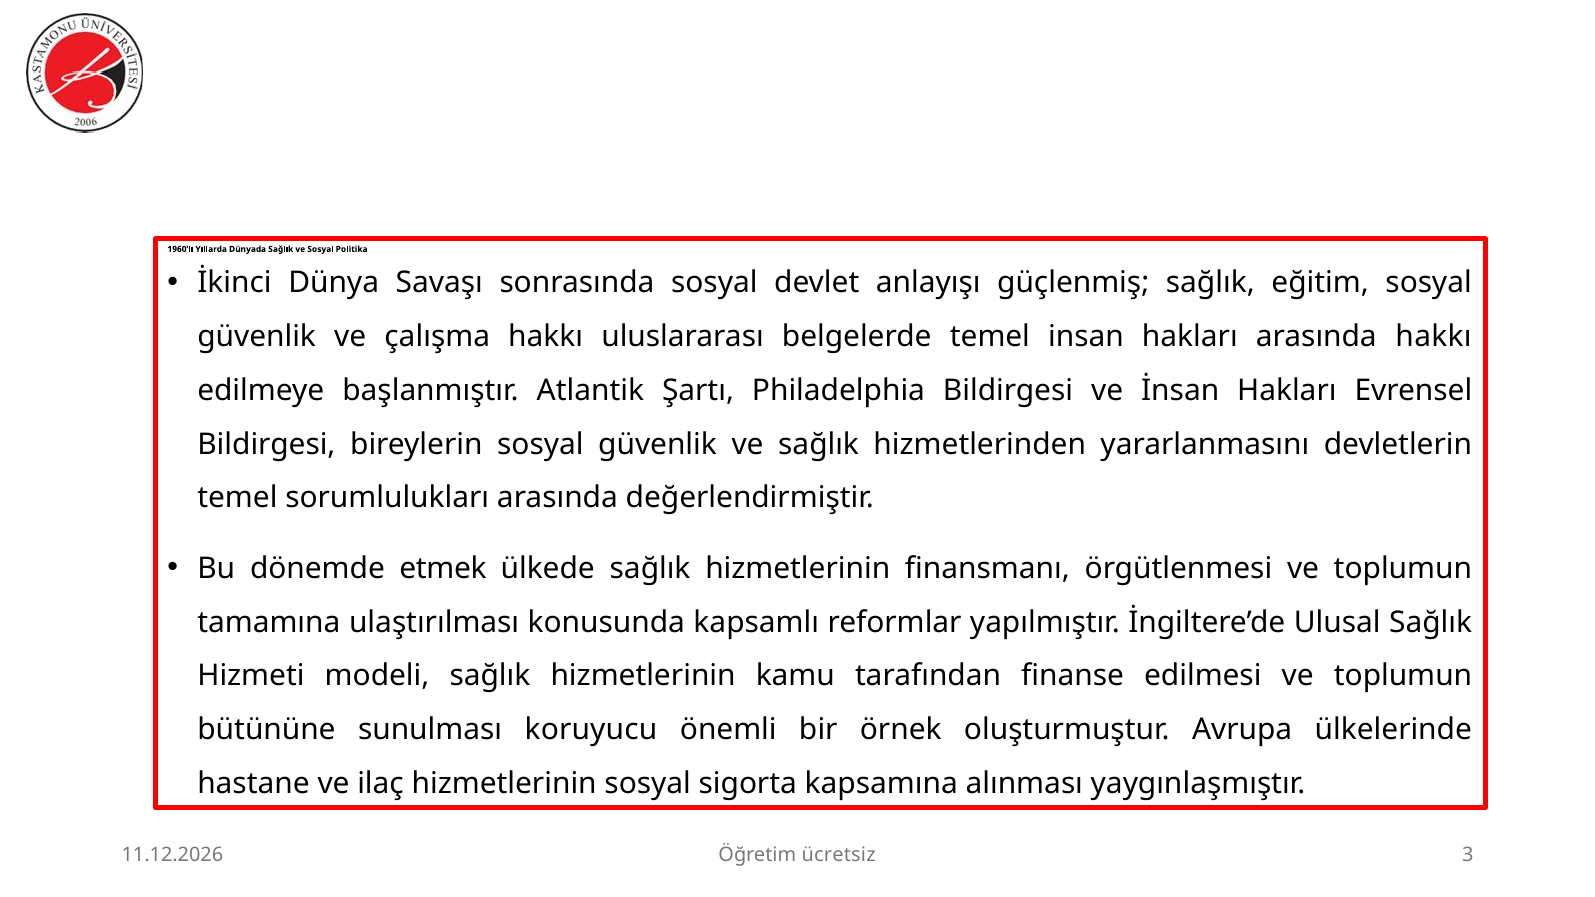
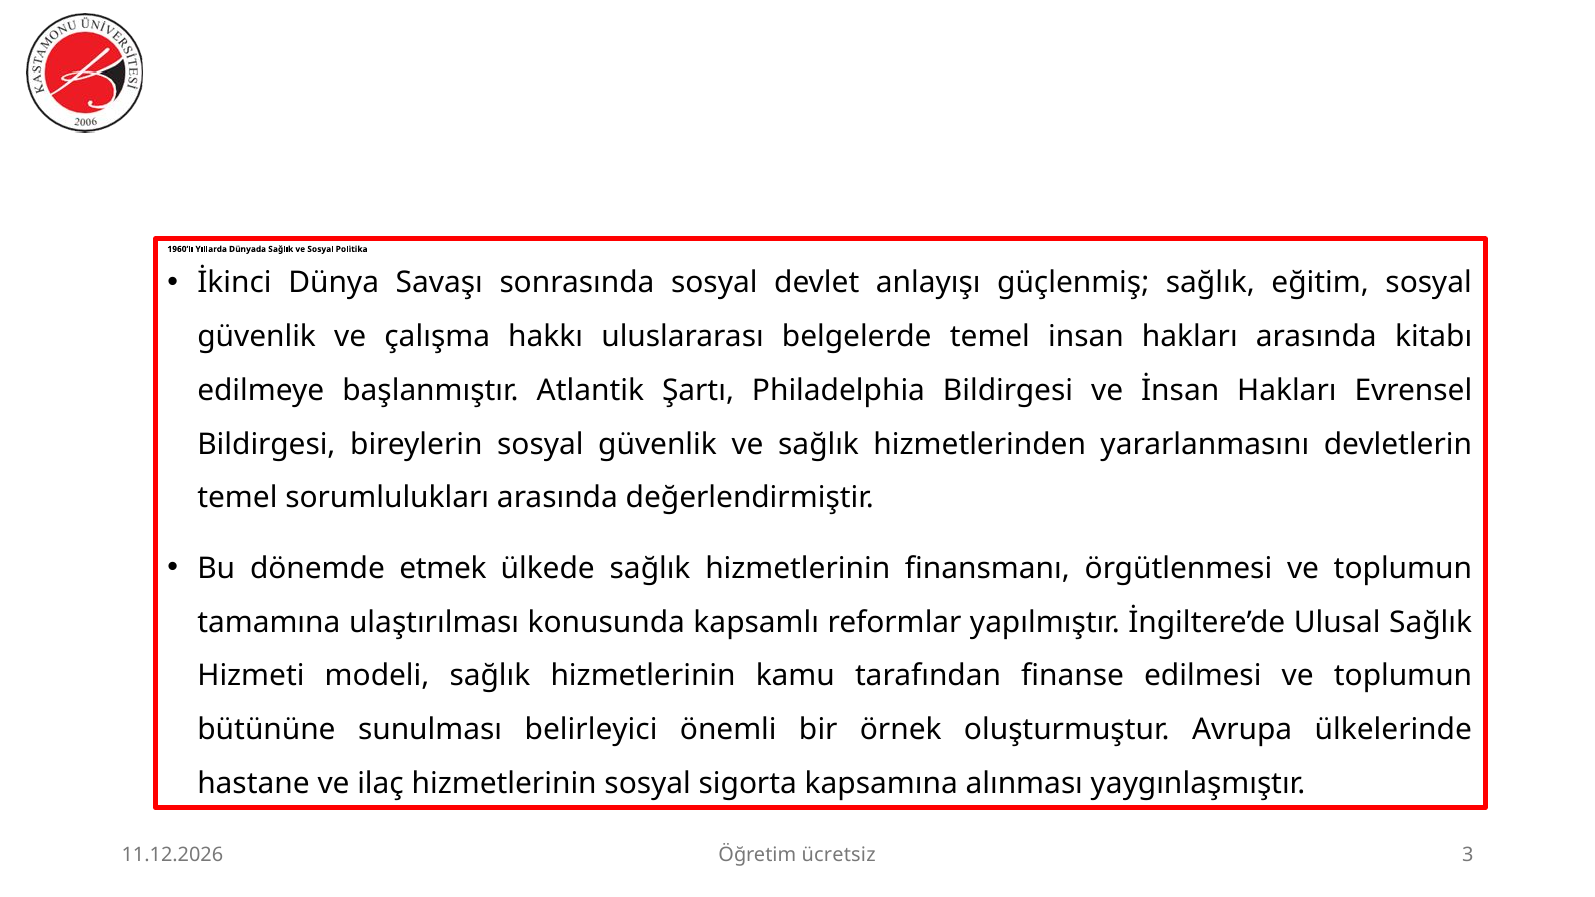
arasında hakkı: hakkı -> kitabı
koruyucu: koruyucu -> belirleyici
